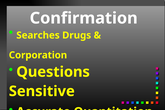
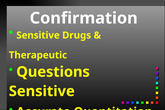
Searches at (38, 35): Searches -> Sensitive
Corporation: Corporation -> Therapeutic
